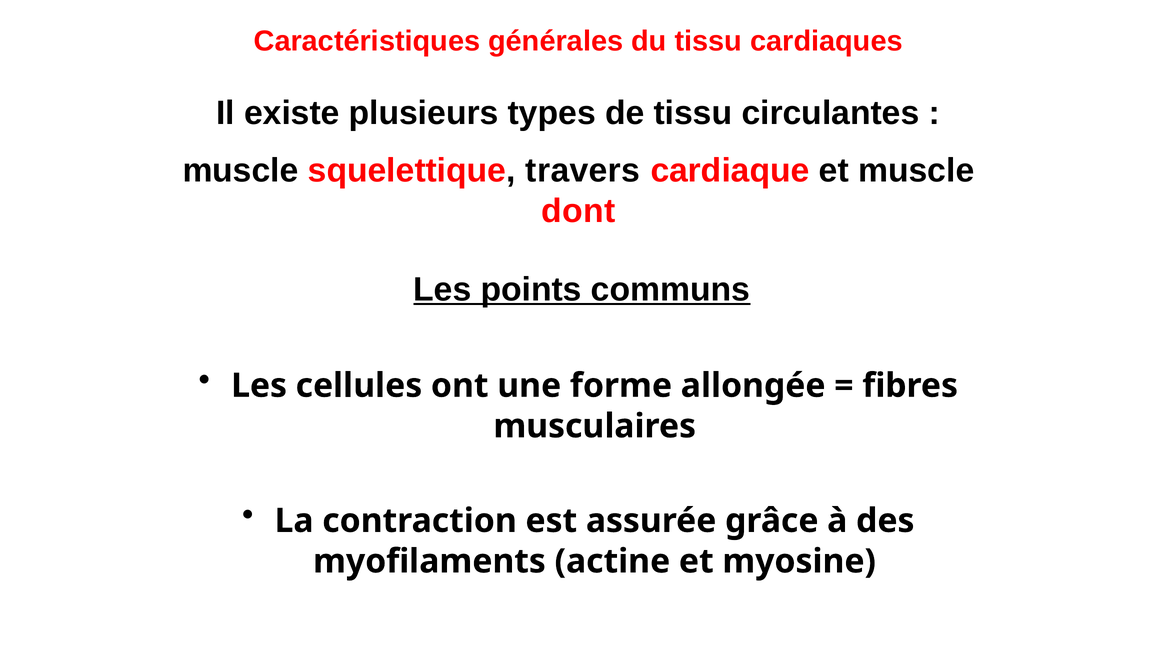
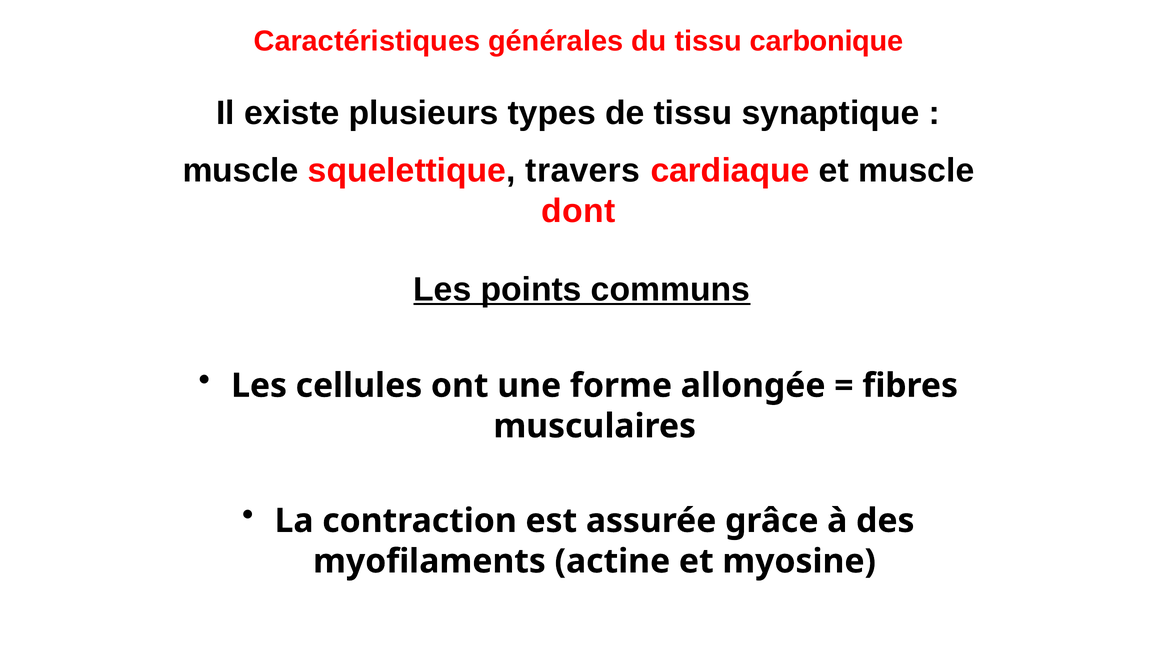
cardiaques: cardiaques -> carbonique
circulantes: circulantes -> synaptique
